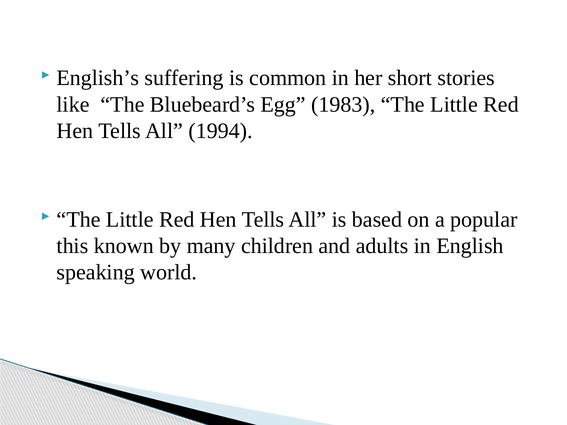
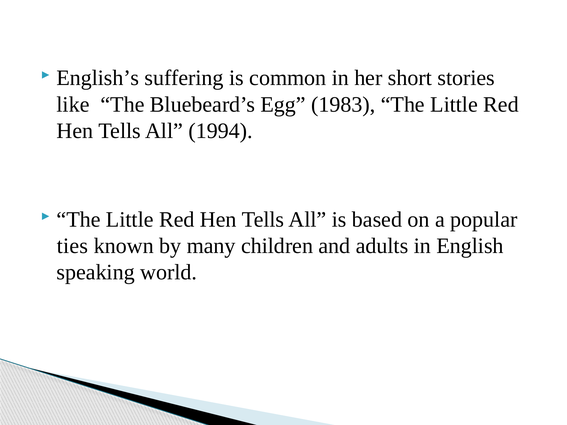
this: this -> ties
